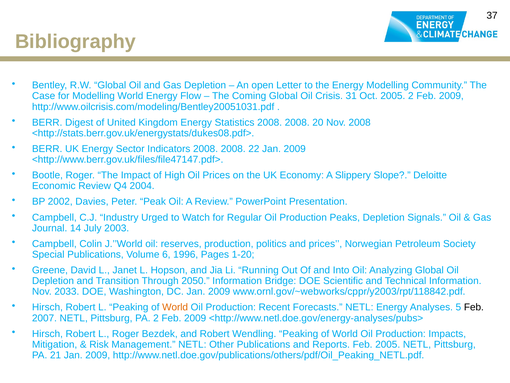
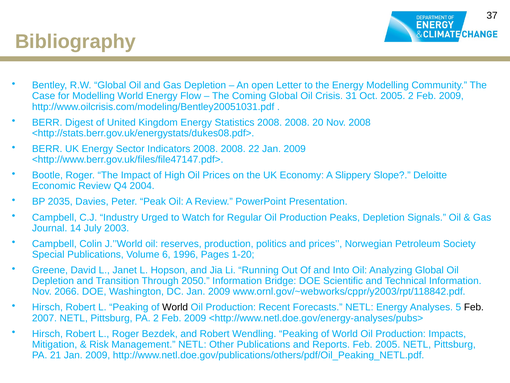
2002: 2002 -> 2035
2033: 2033 -> 2066
World at (175, 307) colour: orange -> black
